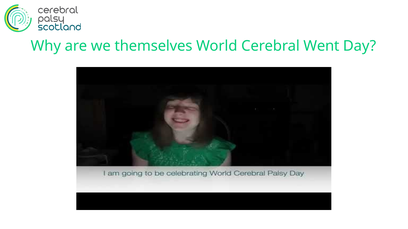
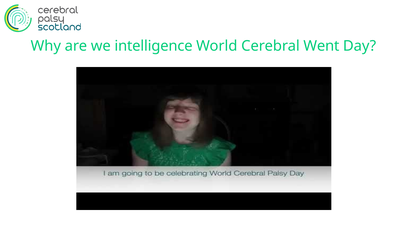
themselves: themselves -> intelligence
